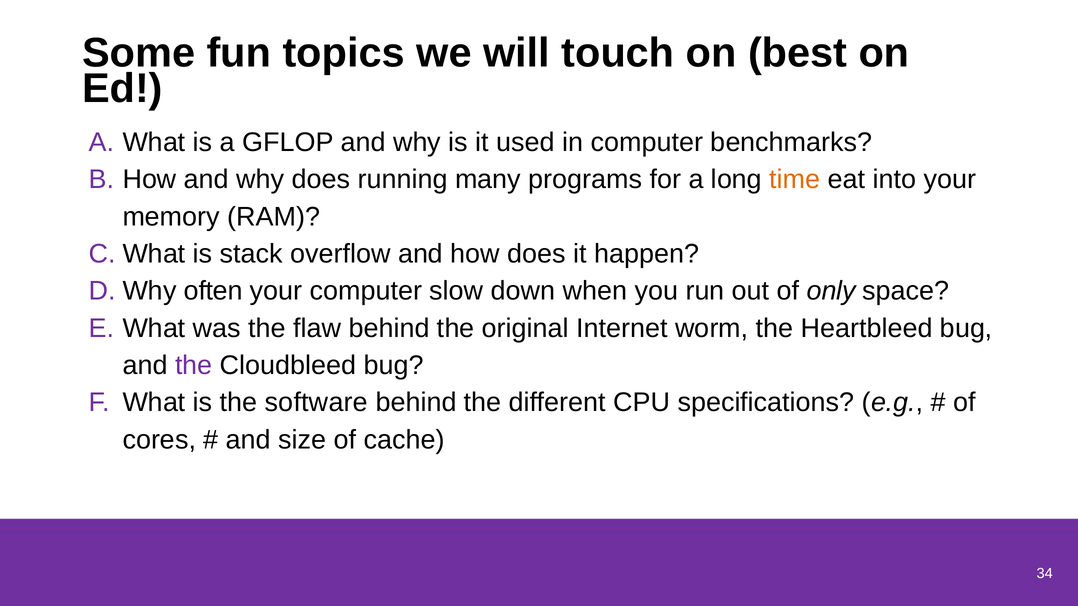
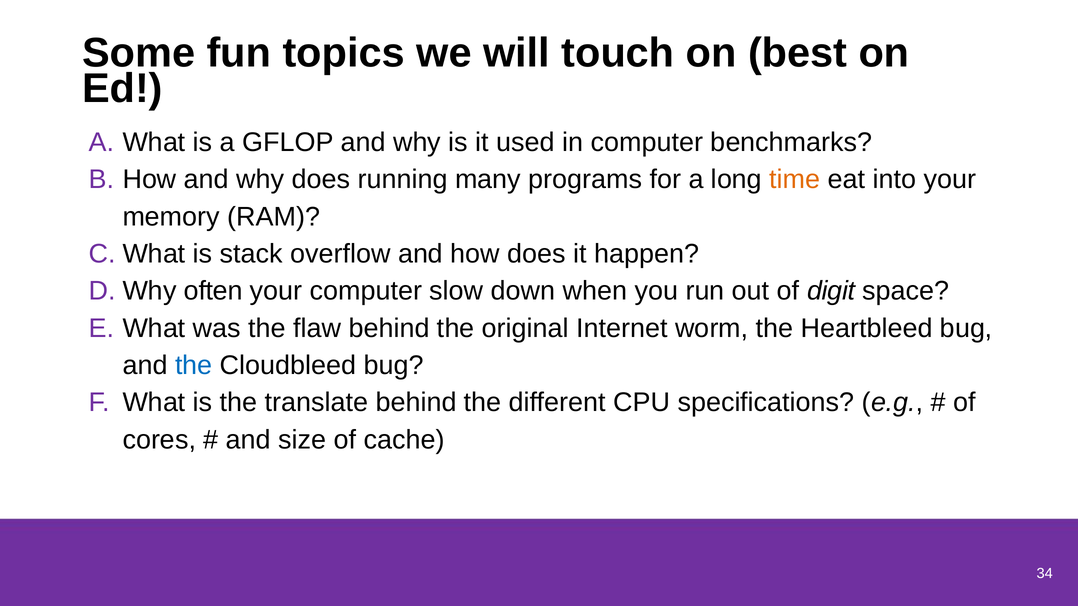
only: only -> digit
the at (194, 366) colour: purple -> blue
software: software -> translate
